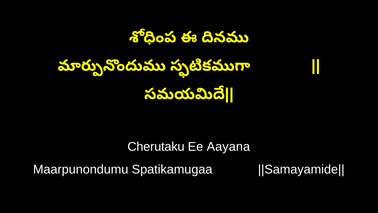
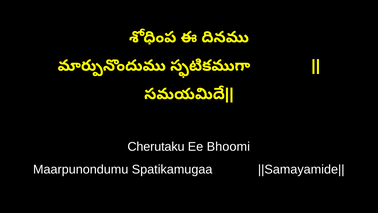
Aayana: Aayana -> Bhoomi
